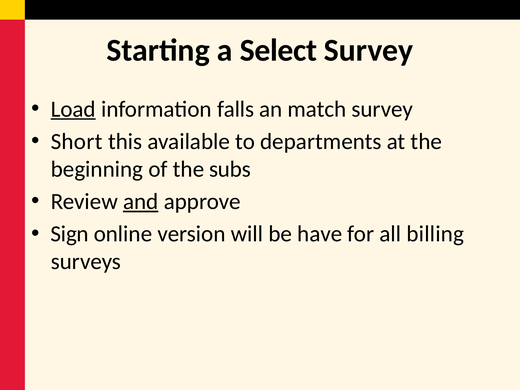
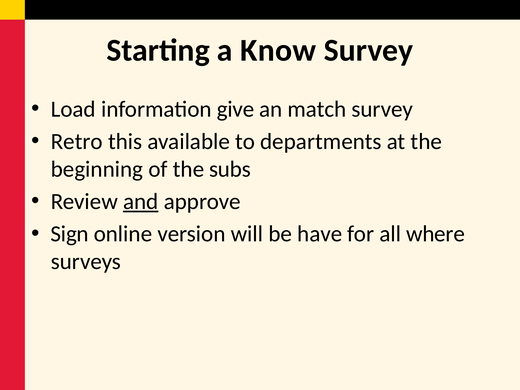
Select: Select -> Know
Load underline: present -> none
falls: falls -> give
Short: Short -> Retro
billing: billing -> where
